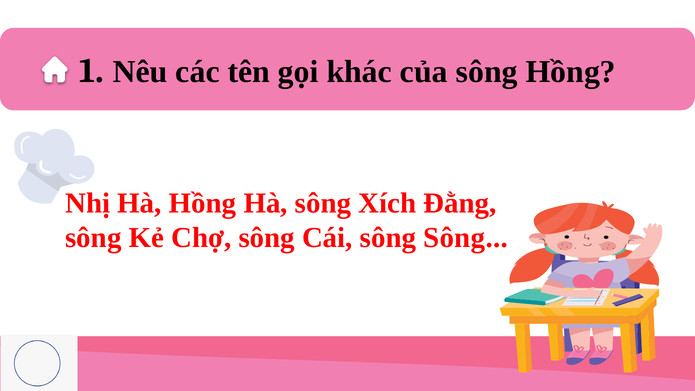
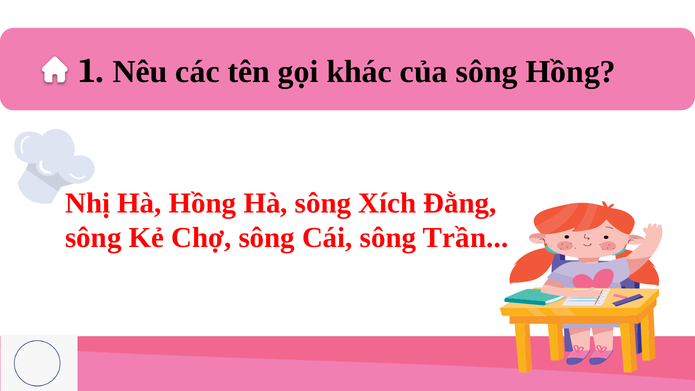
sông Sông: Sông -> Trần
